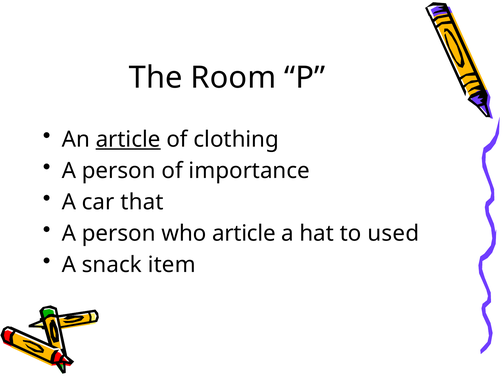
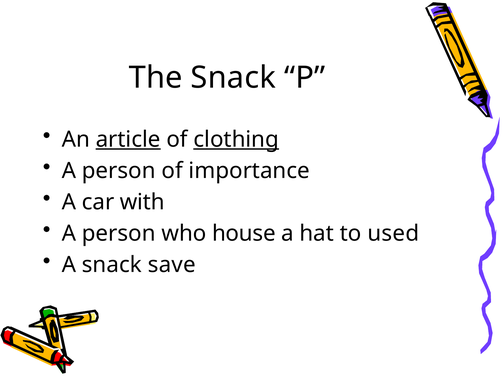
The Room: Room -> Snack
clothing underline: none -> present
that: that -> with
who article: article -> house
item: item -> save
